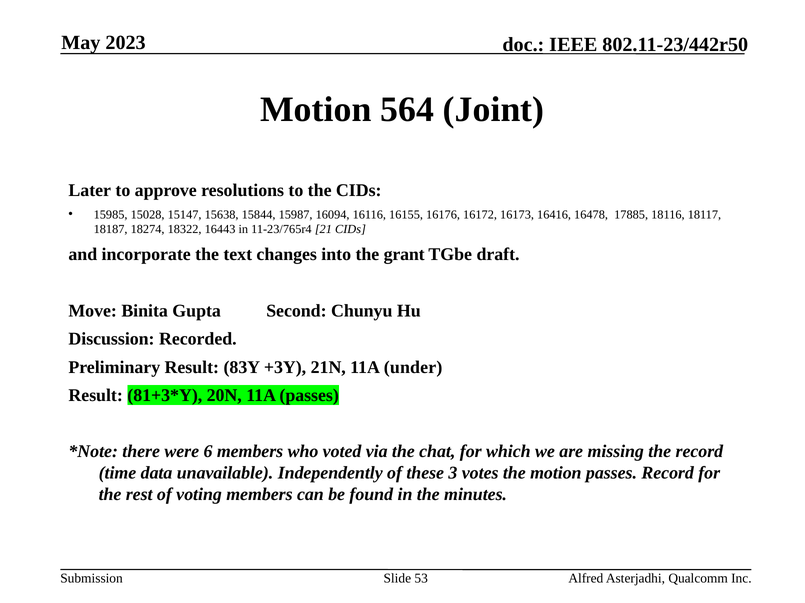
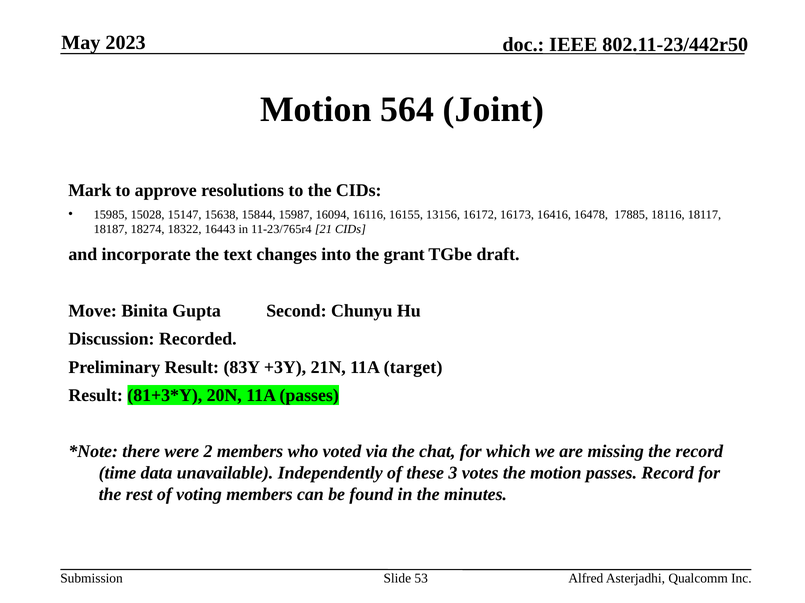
Later: Later -> Mark
16176: 16176 -> 13156
under: under -> target
6: 6 -> 2
